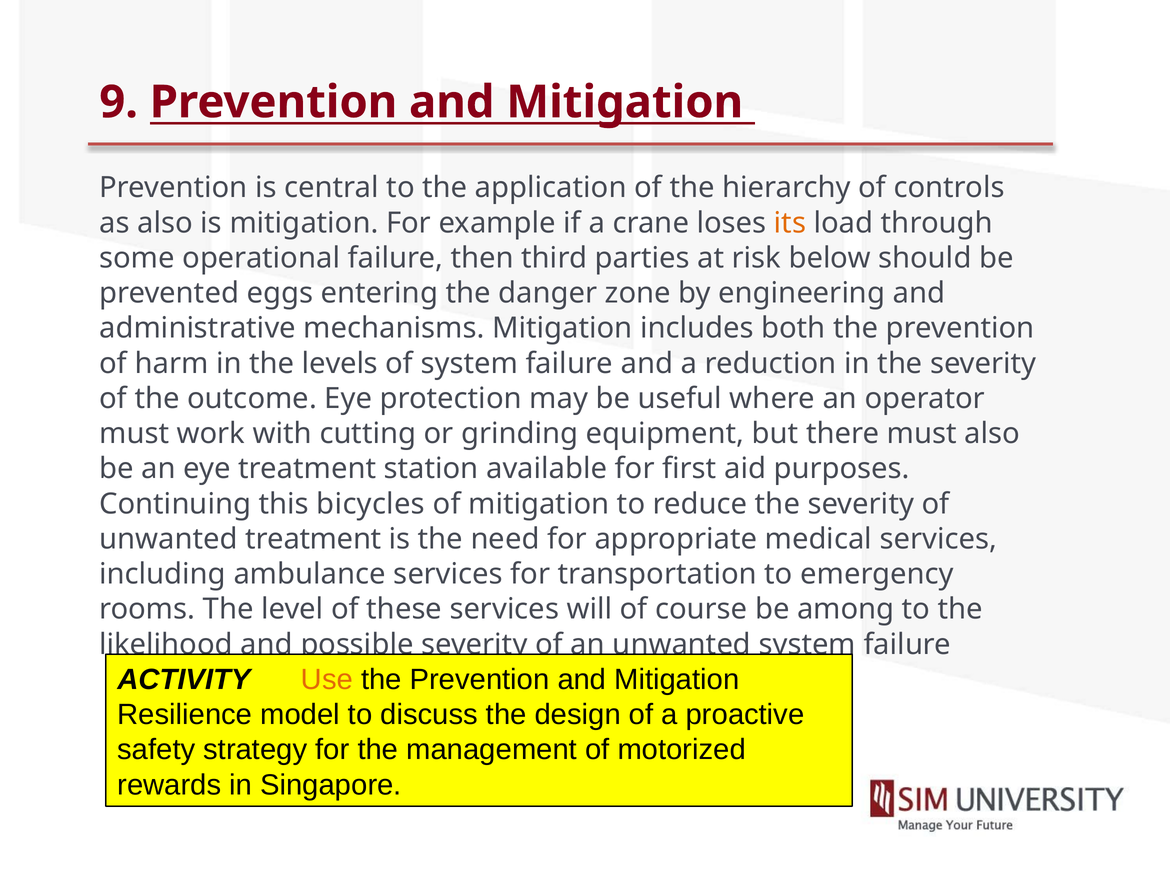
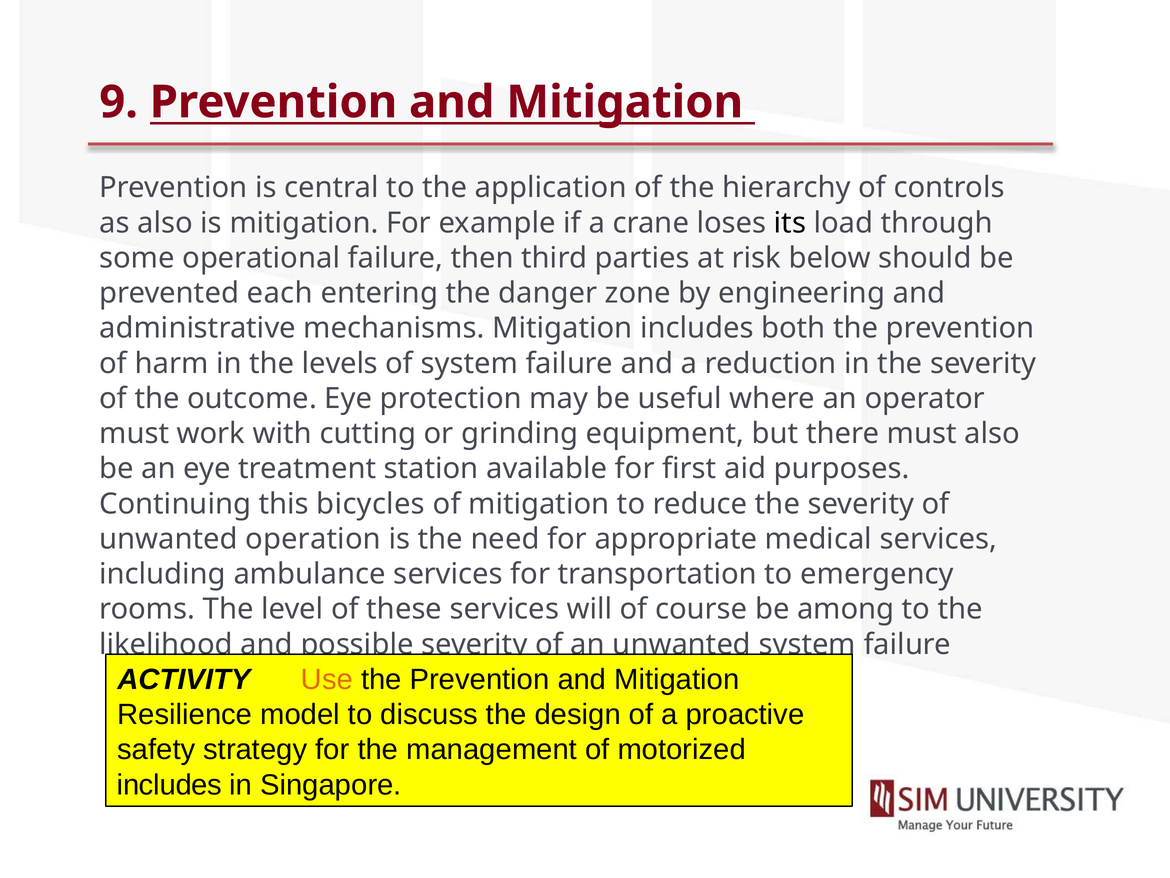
its colour: orange -> black
eggs: eggs -> each
unwanted treatment: treatment -> operation
rewards at (169, 784): rewards -> includes
